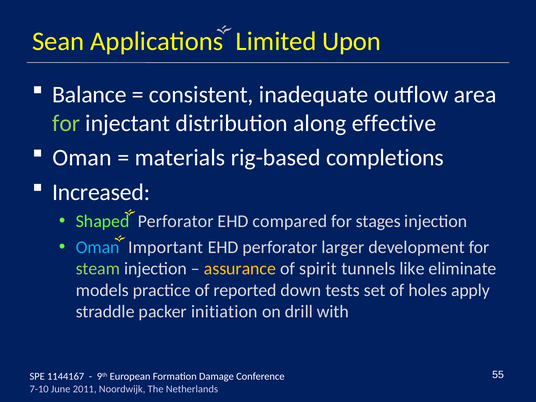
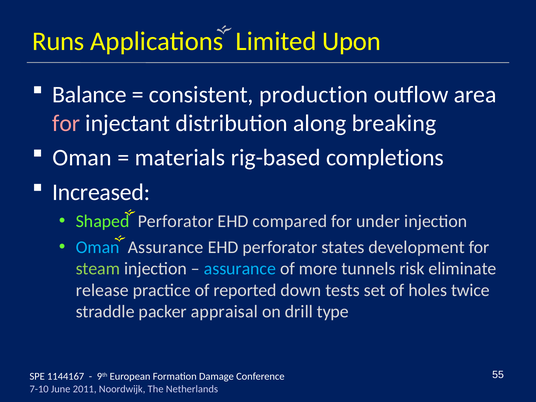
Sean: Sean -> Runs
inadequate: inadequate -> production
for at (66, 123) colour: light green -> pink
effective: effective -> breaking
stages: stages -> under
Important at (166, 247): Important -> Assurance
larger: larger -> states
assurance at (240, 269) colour: yellow -> light blue
spirit: spirit -> more
like: like -> risk
models: models -> release
apply: apply -> twice
initiation: initiation -> appraisal
with: with -> type
